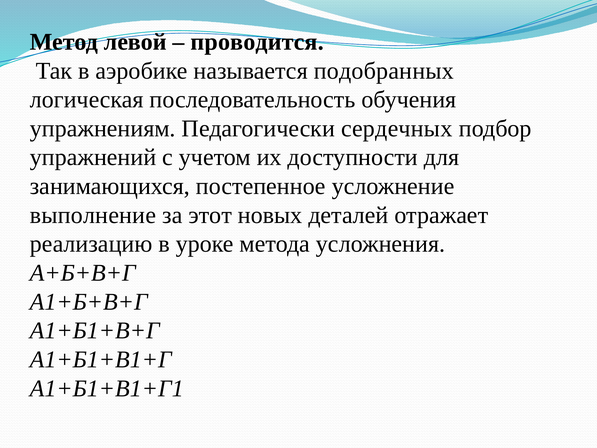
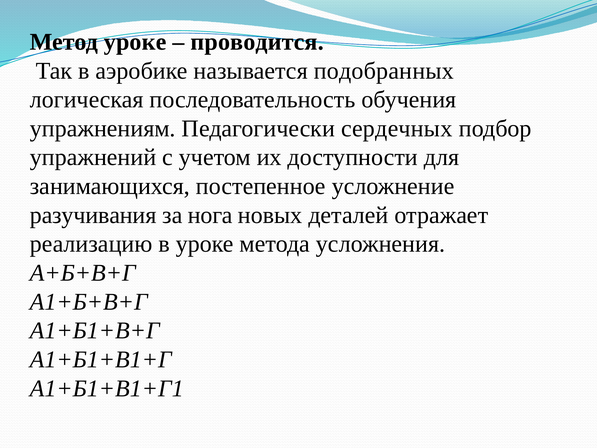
Метод левой: левой -> уроке
выполнение: выполнение -> разучивания
этот: этот -> нога
